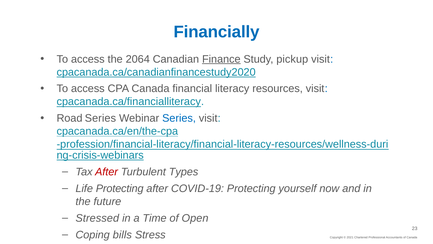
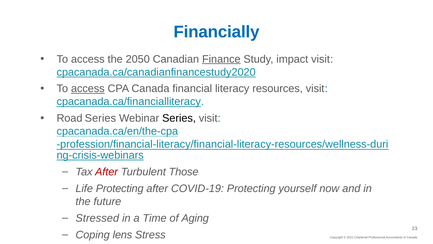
2064: 2064 -> 2050
pickup: pickup -> impact
access at (88, 89) underline: none -> present
Series at (179, 118) colour: blue -> black
Types: Types -> Those
Open: Open -> Aging
bills: bills -> lens
